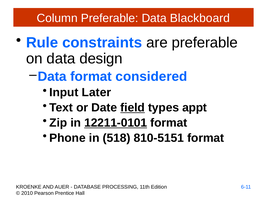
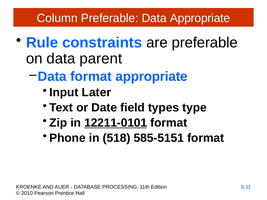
Data Blackboard: Blackboard -> Appropriate
design: design -> parent
format considered: considered -> appropriate
field underline: present -> none
appt: appt -> type
810-5151: 810-5151 -> 585-5151
